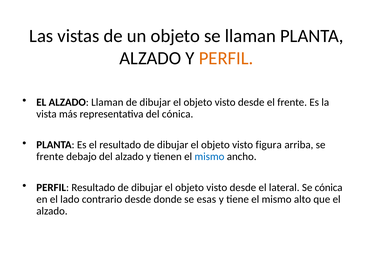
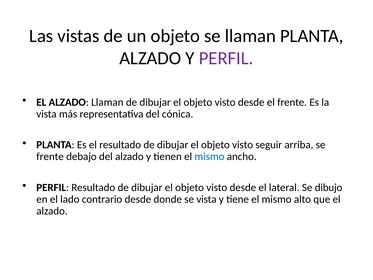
PERFIL at (226, 58) colour: orange -> purple
figura: figura -> seguir
Se cónica: cónica -> dibujo
se esas: esas -> vista
